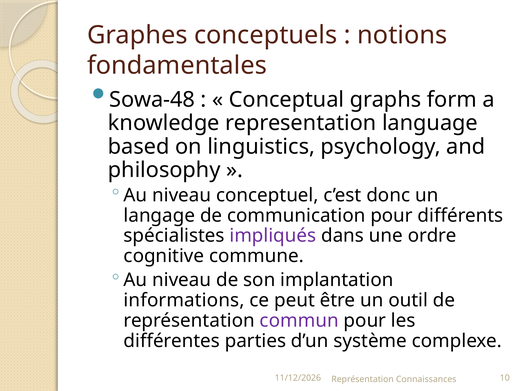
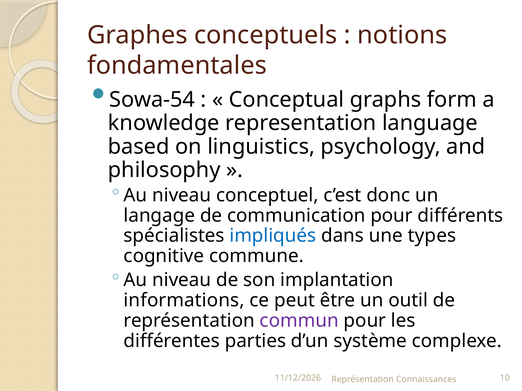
Sowa-48: Sowa-48 -> Sowa-54
impliqués colour: purple -> blue
ordre: ordre -> types
